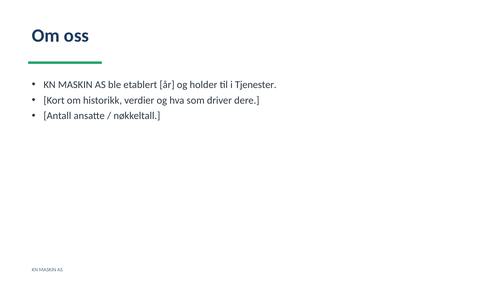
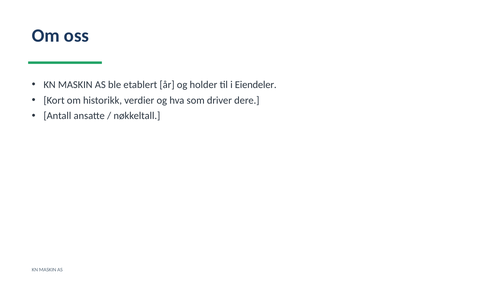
Tjenester: Tjenester -> Eiendeler
